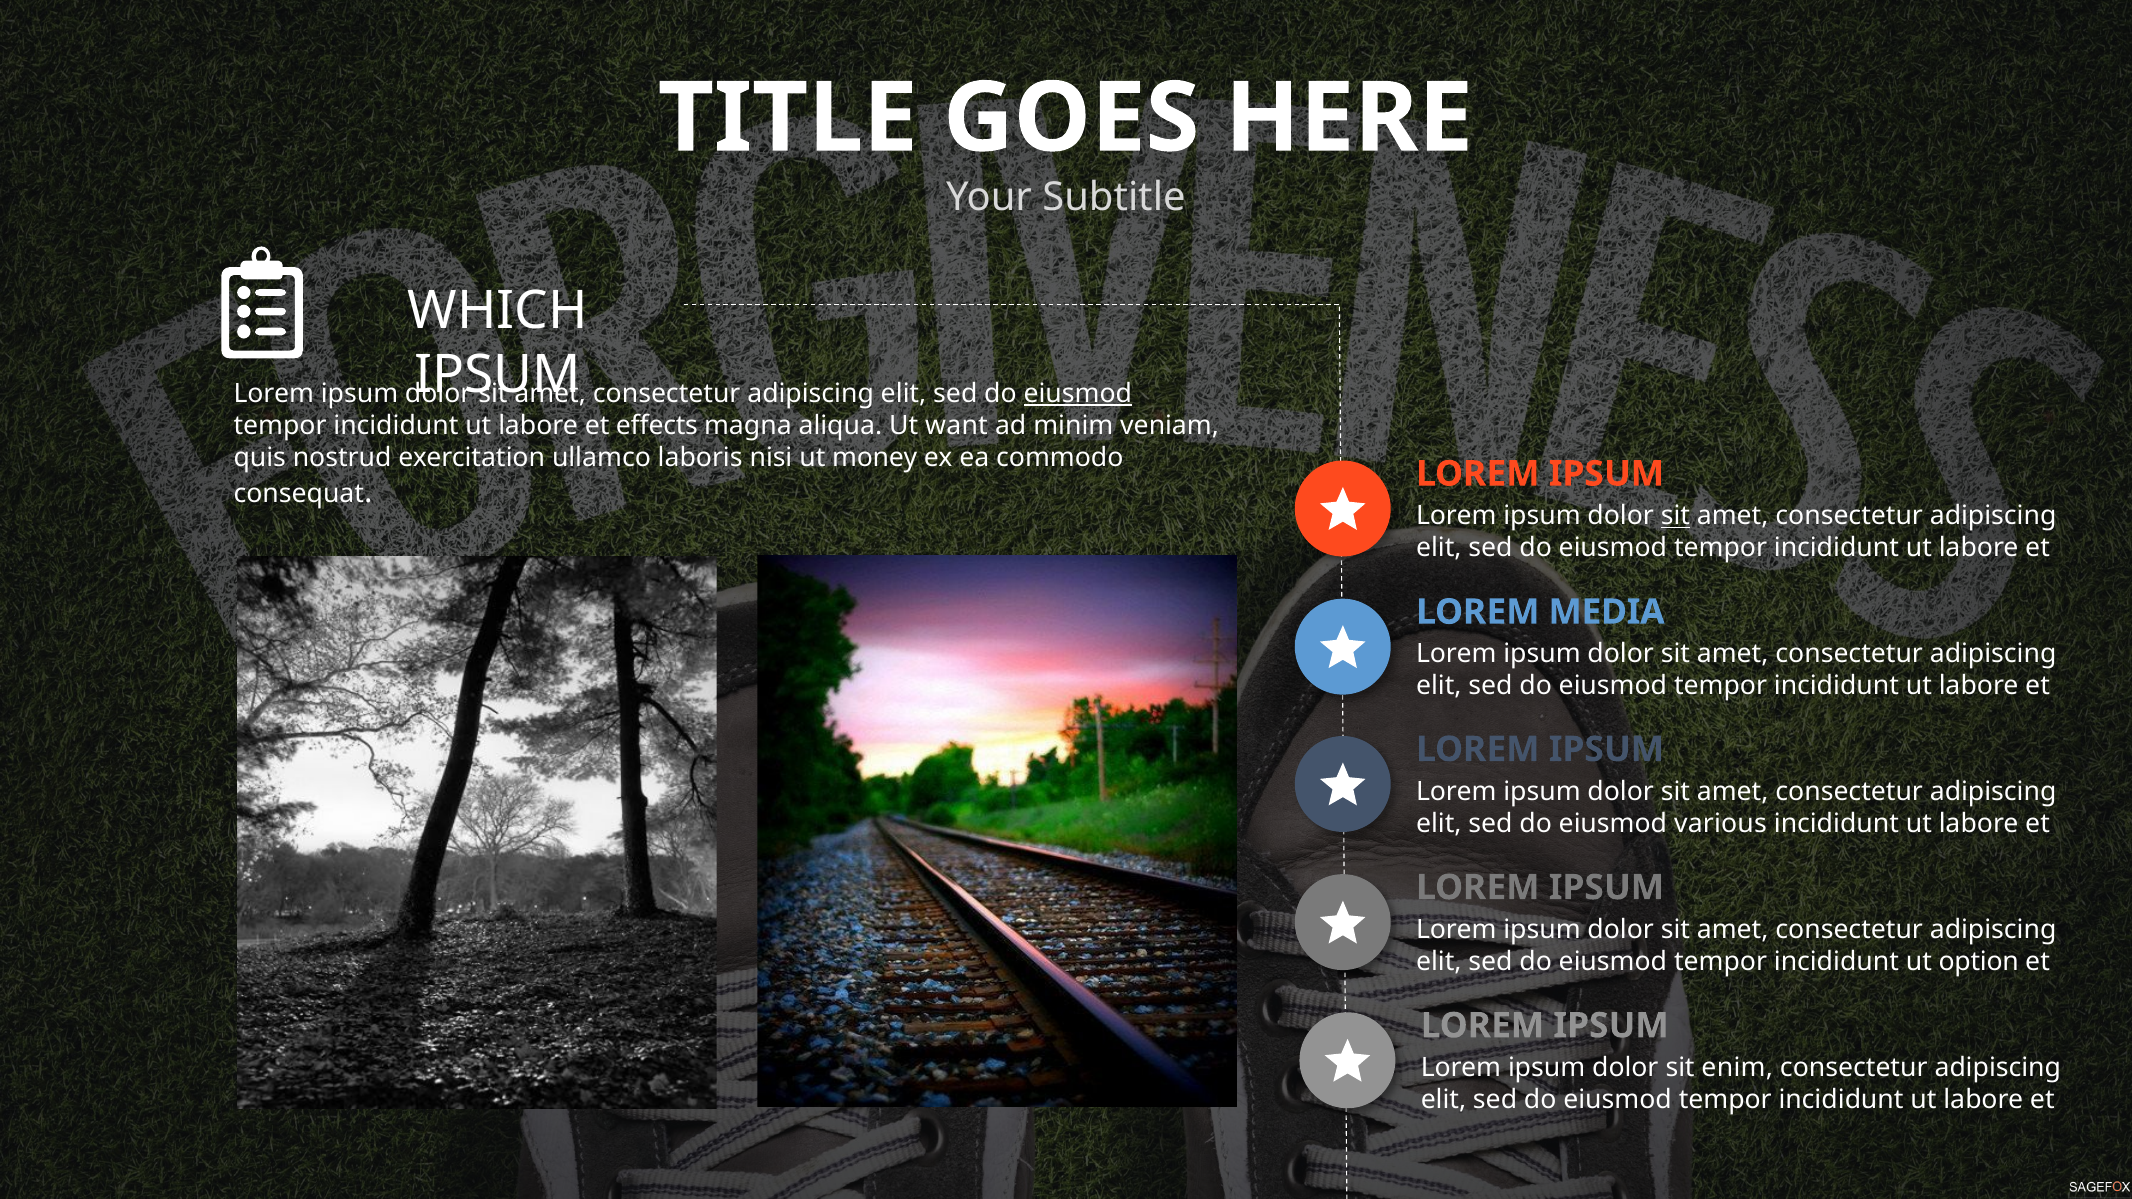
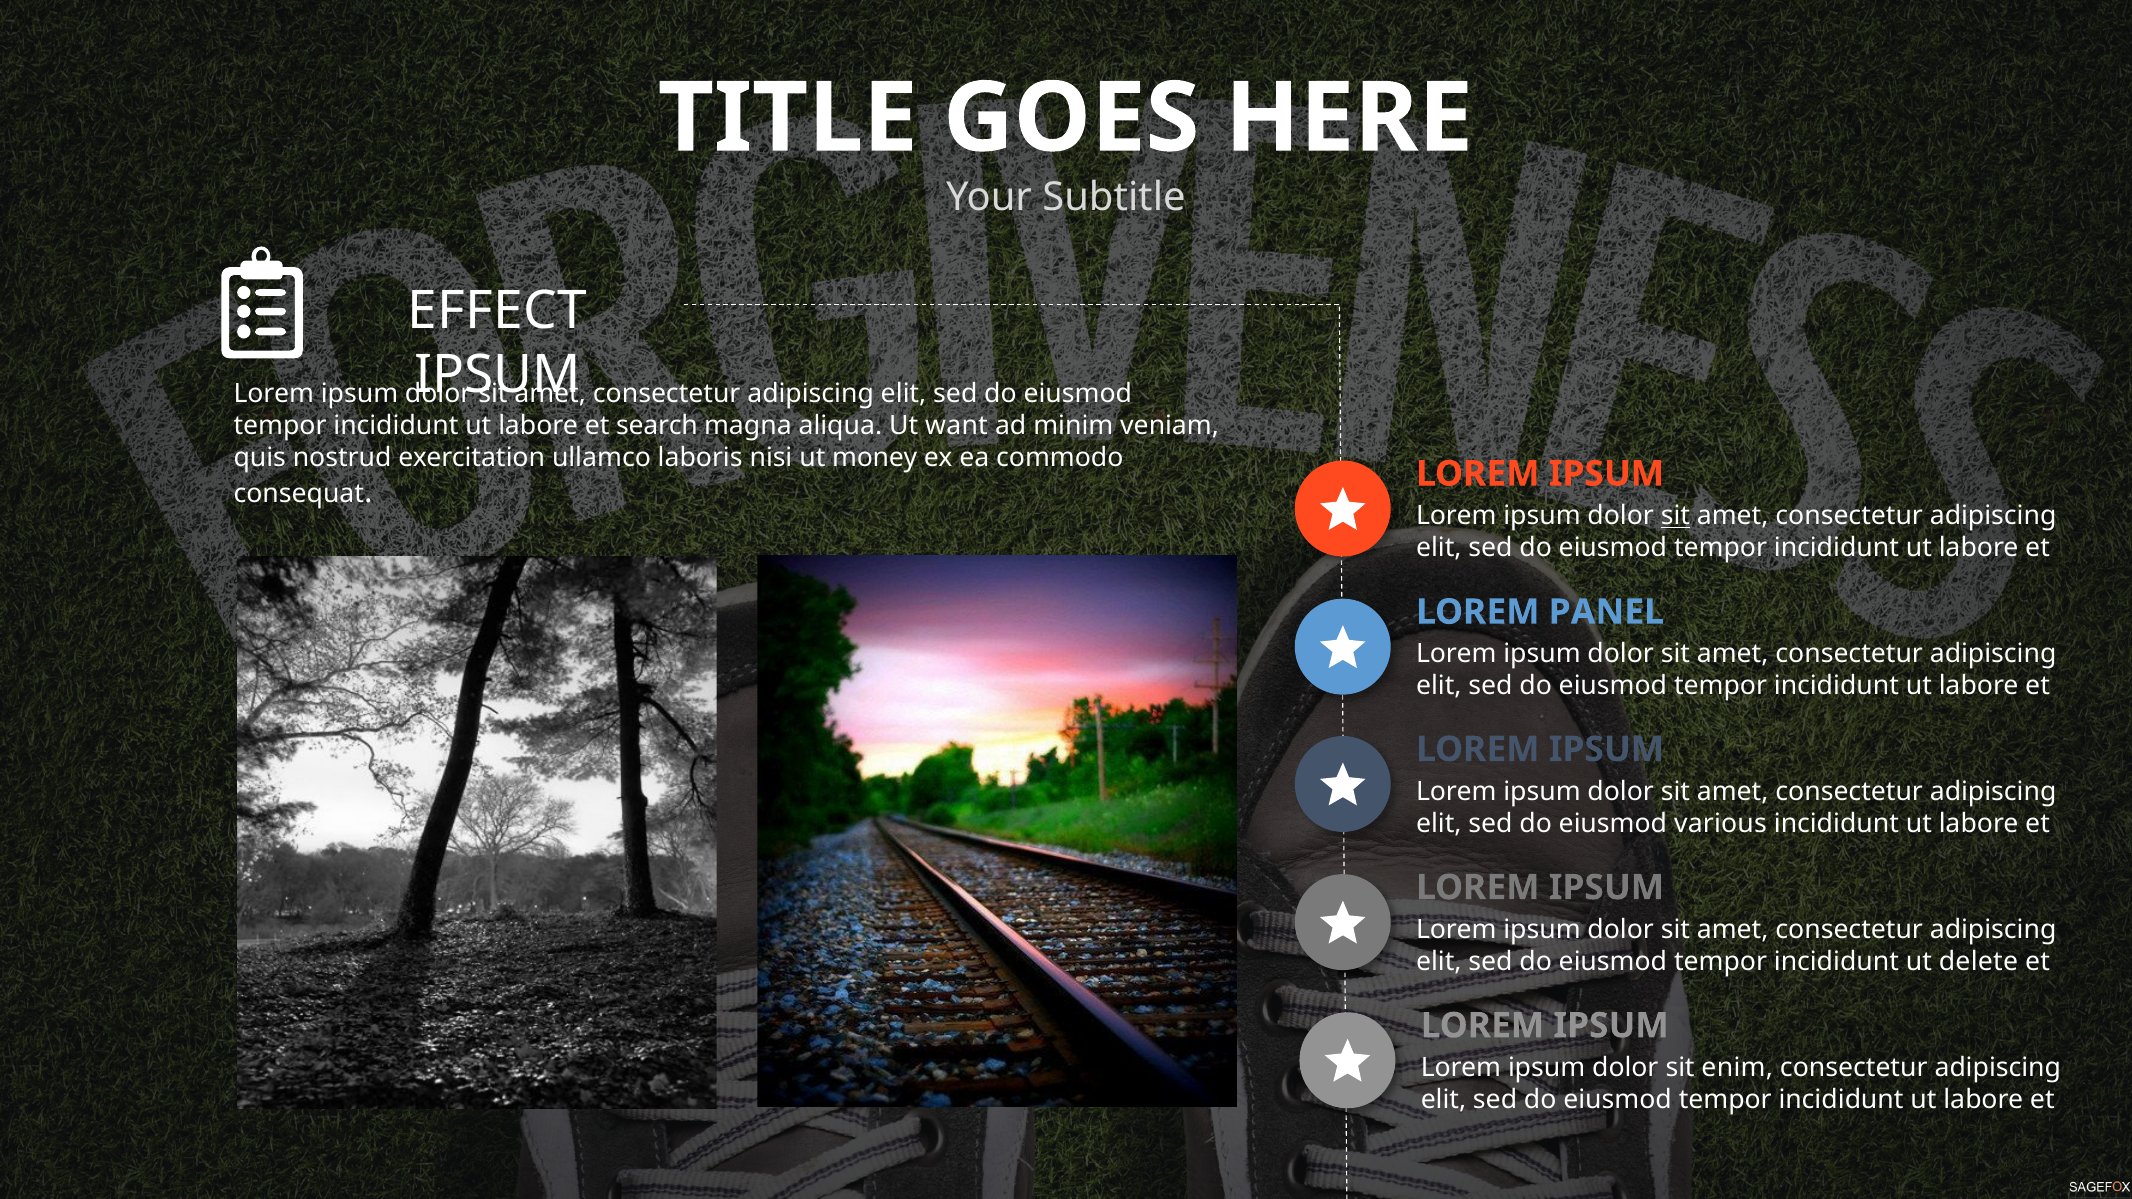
WHICH: WHICH -> EFFECT
eiusmod at (1078, 393) underline: present -> none
effects: effects -> search
MEDIA: MEDIA -> PANEL
option: option -> delete
